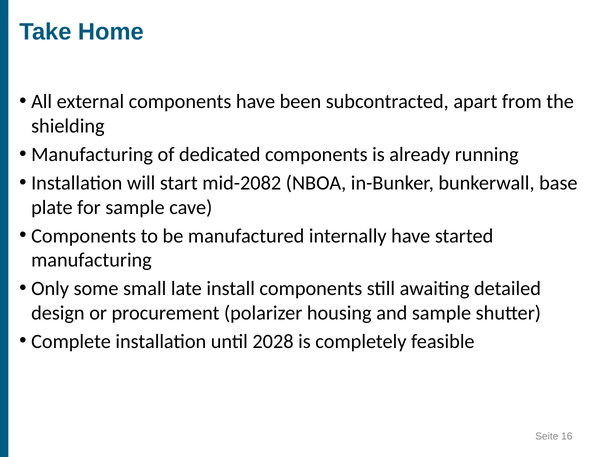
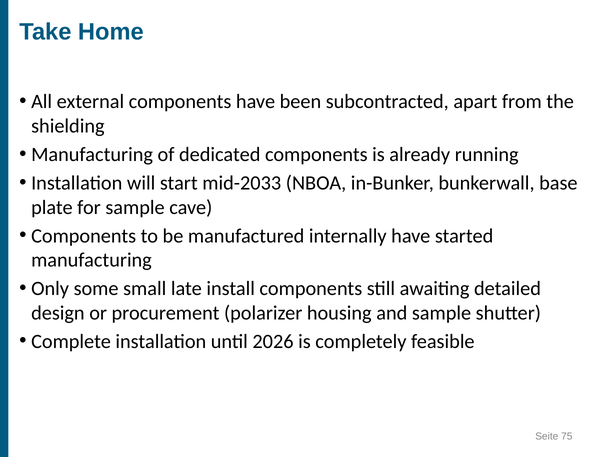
mid-2082: mid-2082 -> mid-2033
2028: 2028 -> 2026
16: 16 -> 75
